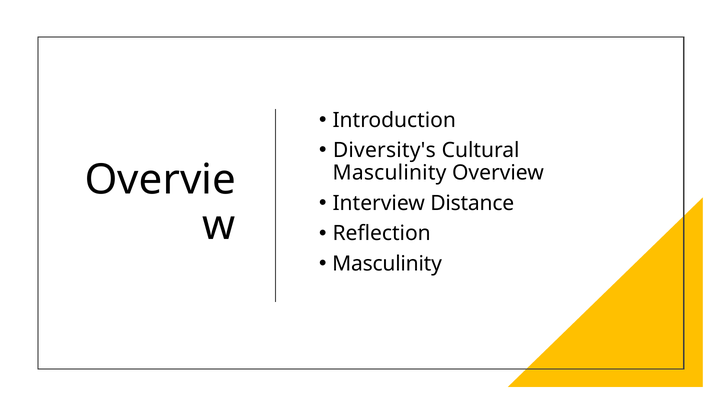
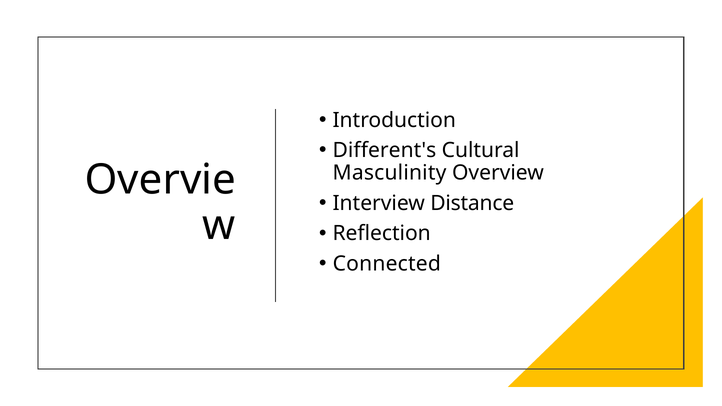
Diversity's: Diversity's -> Different's
Masculinity at (387, 264): Masculinity -> Connected
